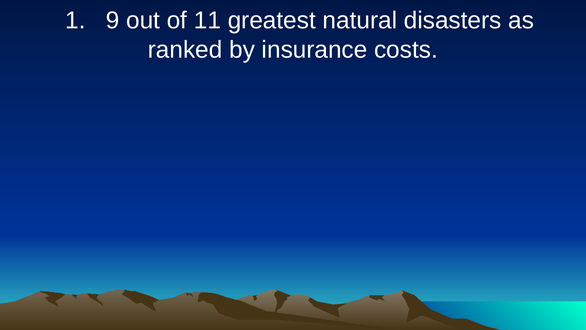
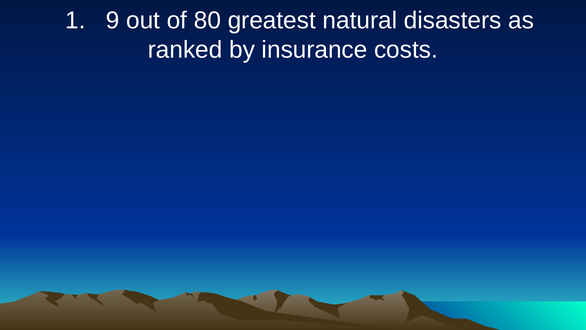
11: 11 -> 80
